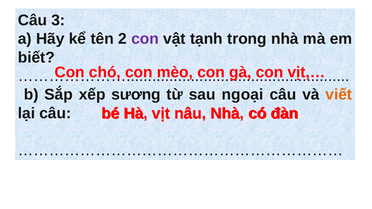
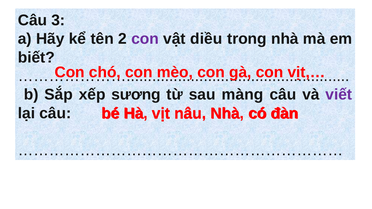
tạnh: tạnh -> diều
ngoại: ngoại -> màng
viết colour: orange -> purple
